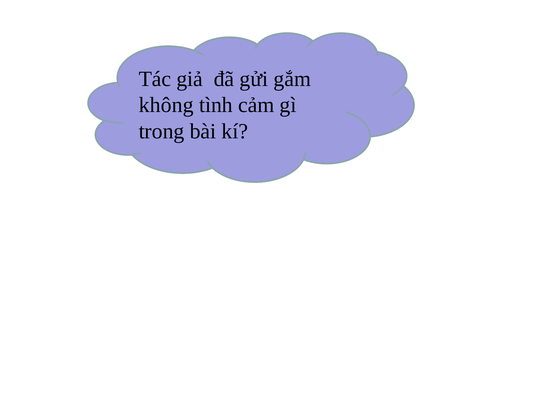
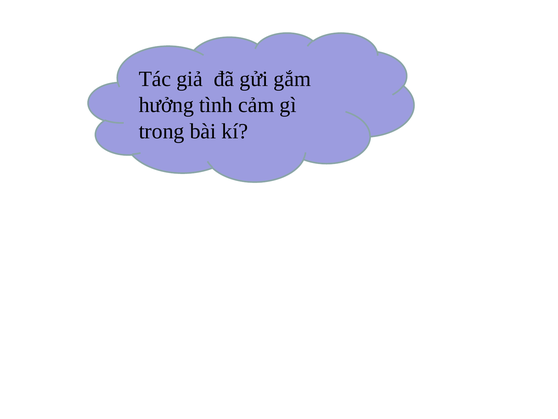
không: không -> hưởng
